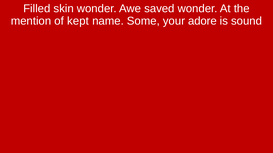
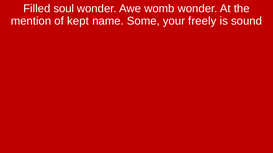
skin: skin -> soul
saved: saved -> womb
adore: adore -> freely
